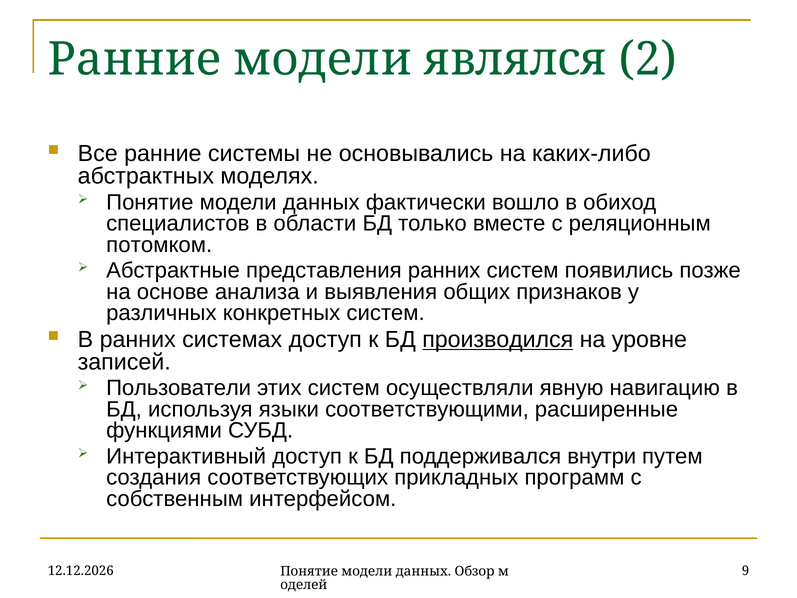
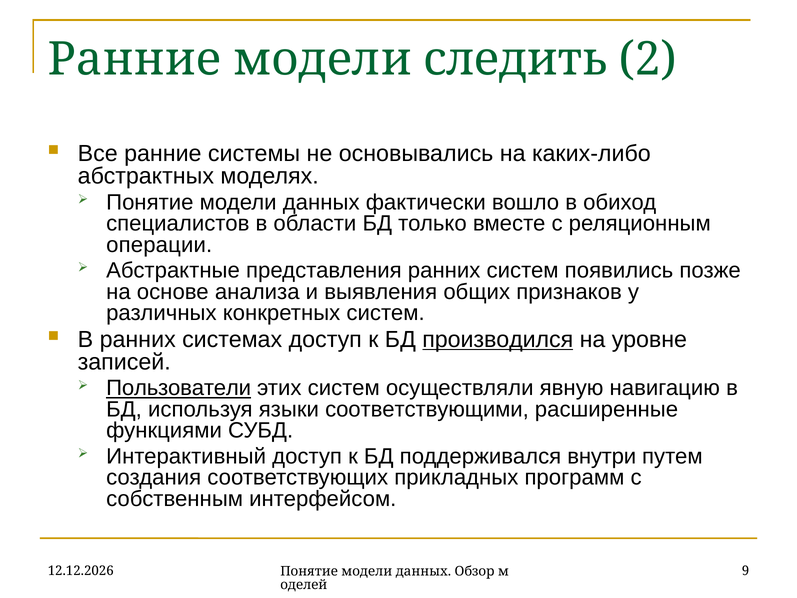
являлся: являлся -> следить
потомком: потомком -> операции
Пользователи underline: none -> present
